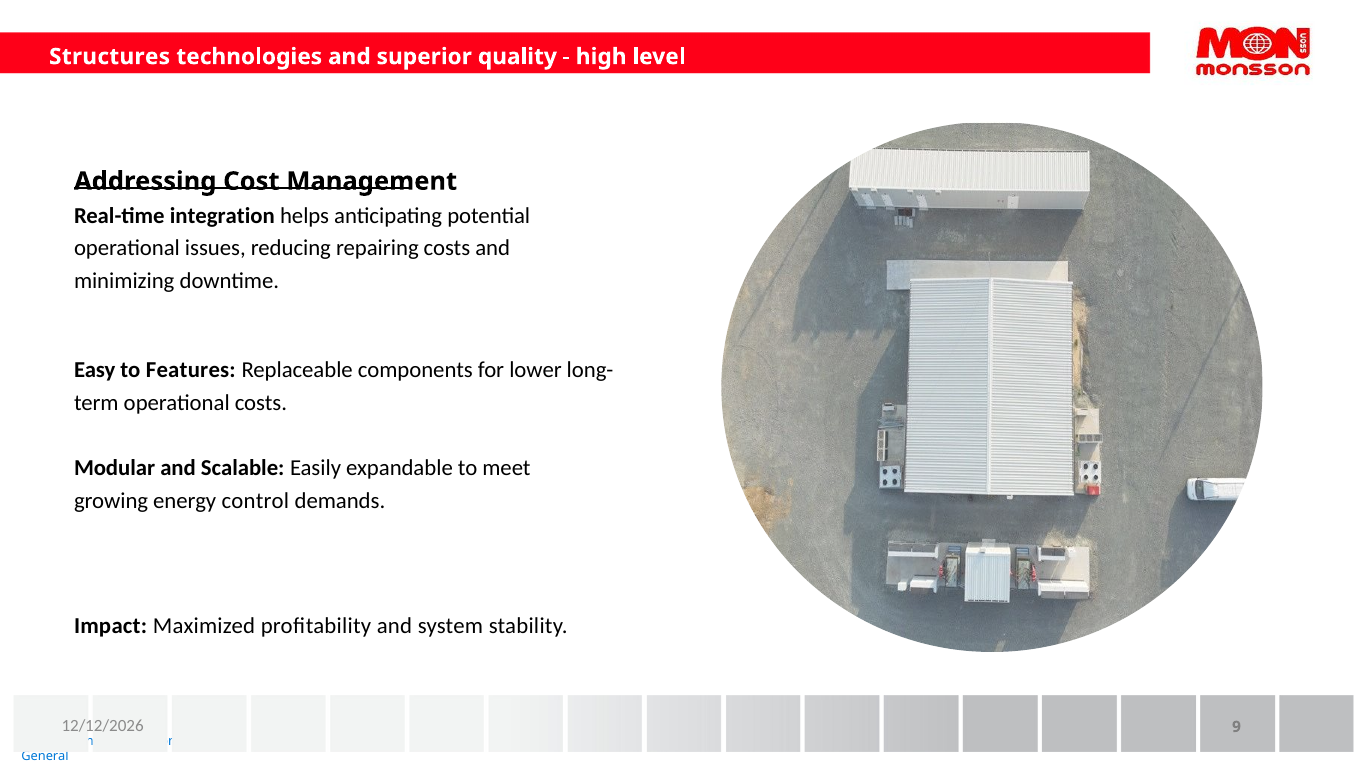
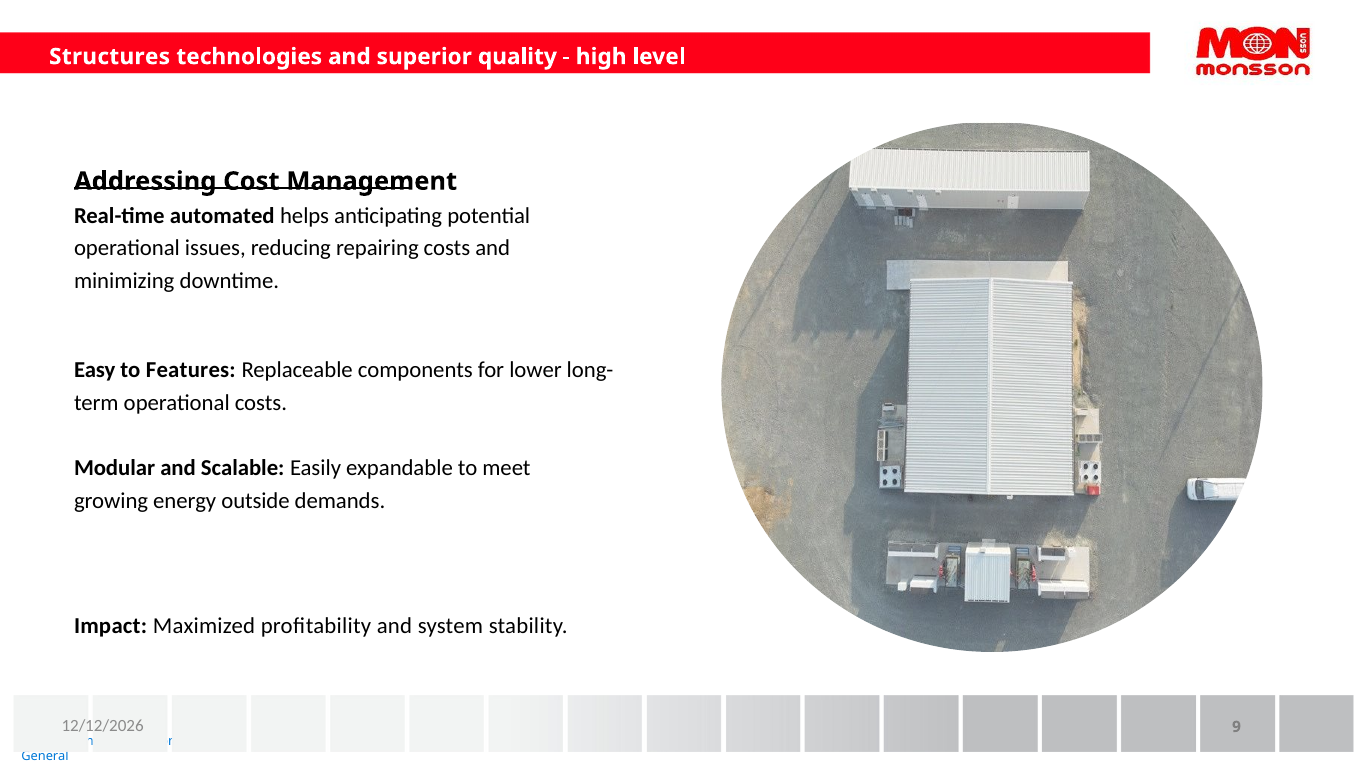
integration: integration -> automated
control: control -> outside
